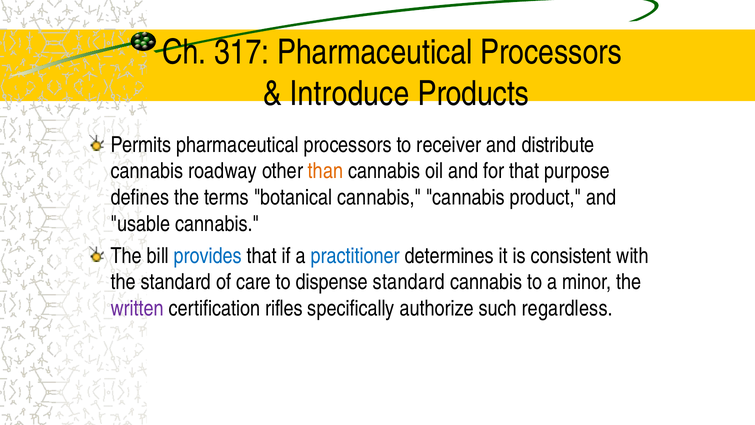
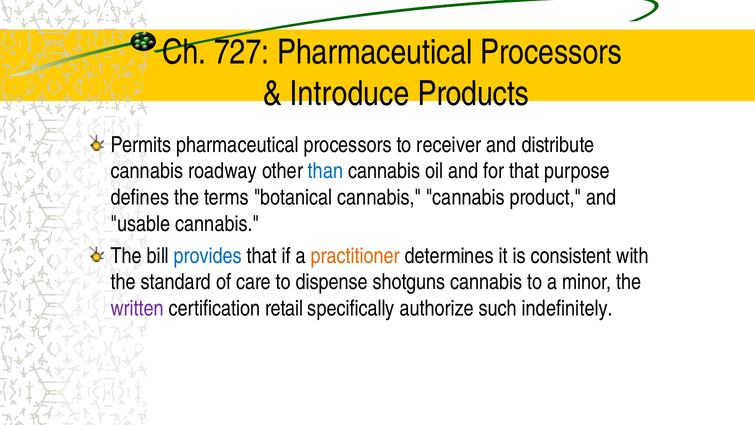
317: 317 -> 727
than colour: orange -> blue
practitioner colour: blue -> orange
dispense standard: standard -> shotguns
rifles: rifles -> retail
regardless: regardless -> indefinitely
